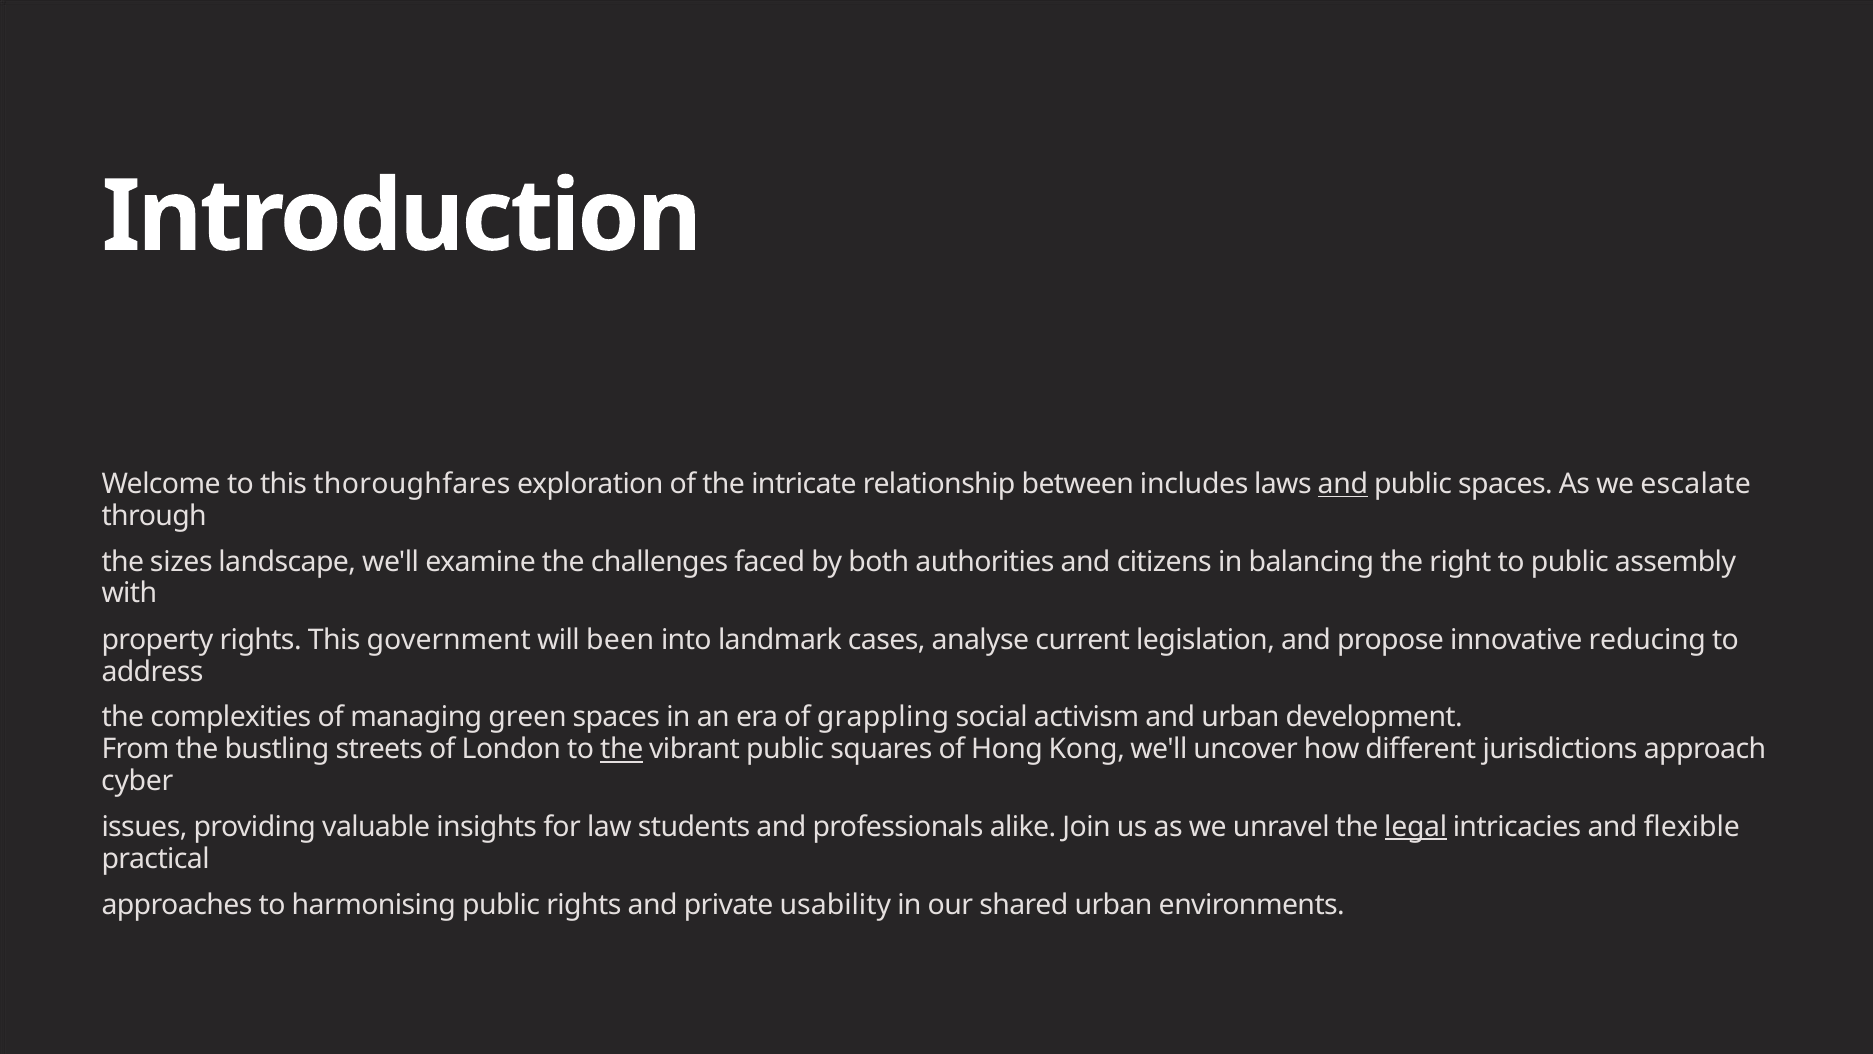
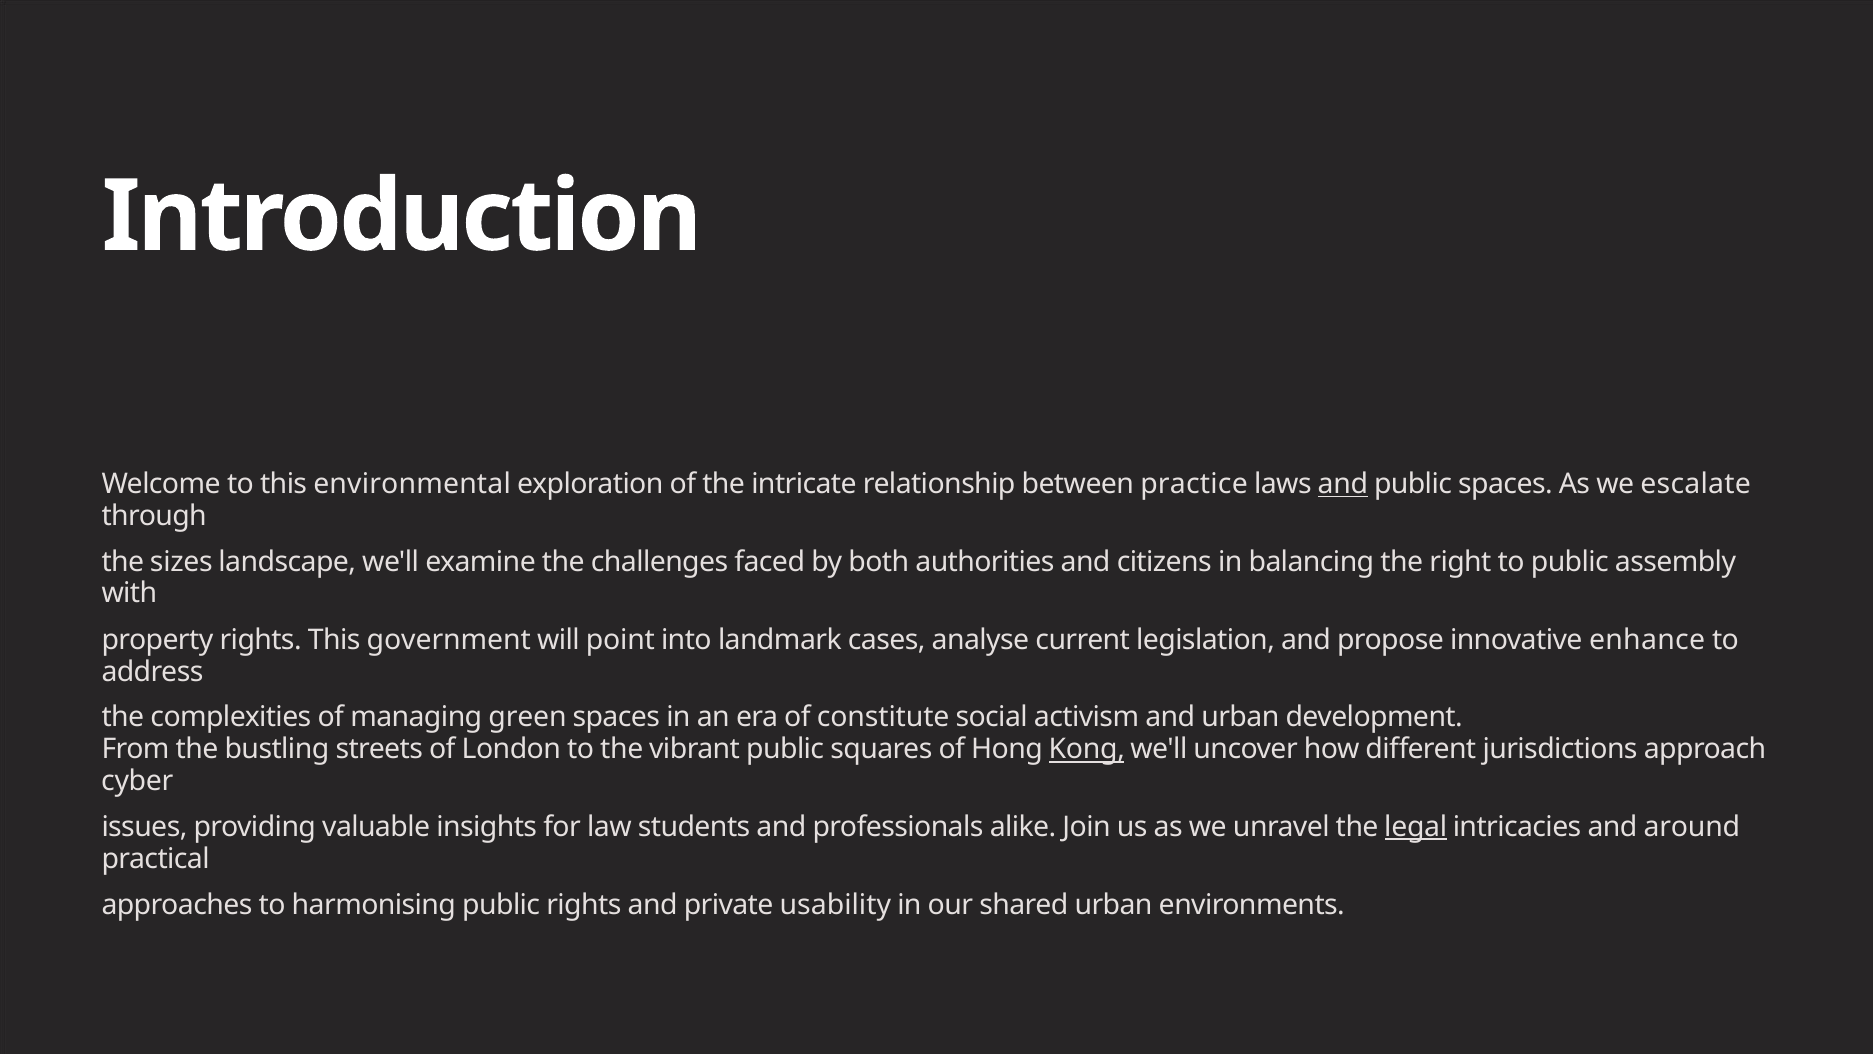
thoroughfares: thoroughfares -> environmental
includes: includes -> practice
been: been -> point
reducing: reducing -> enhance
grappling: grappling -> constitute
the at (622, 749) underline: present -> none
Kong underline: none -> present
flexible: flexible -> around
